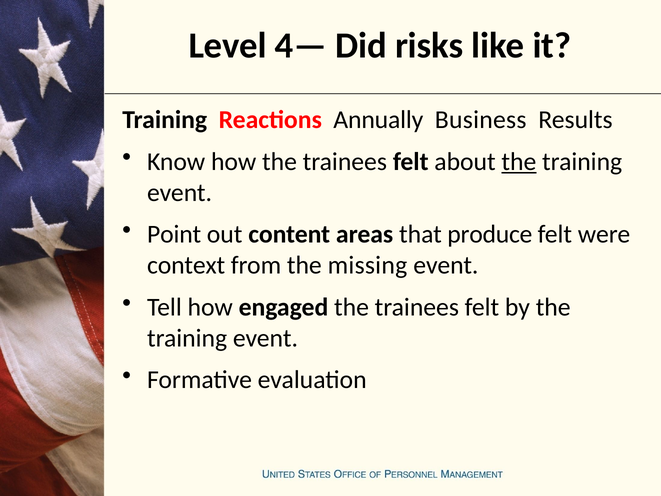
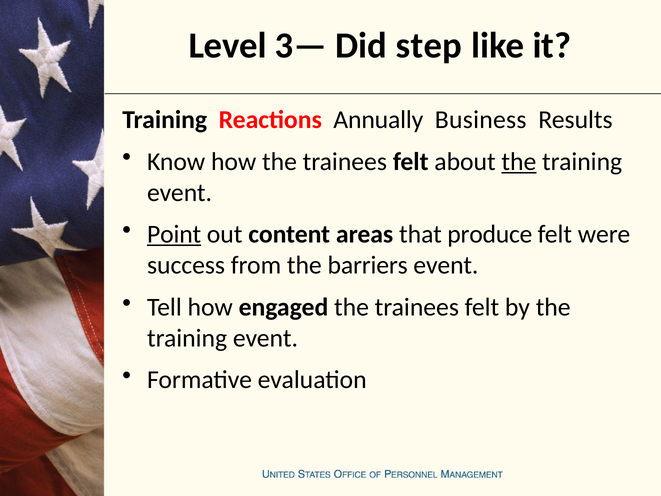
4—: 4— -> 3—
risks: risks -> step
Point underline: none -> present
context: context -> success
missing: missing -> barriers
